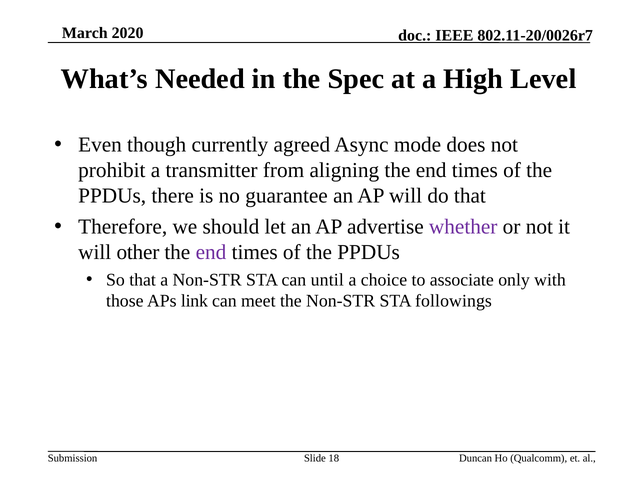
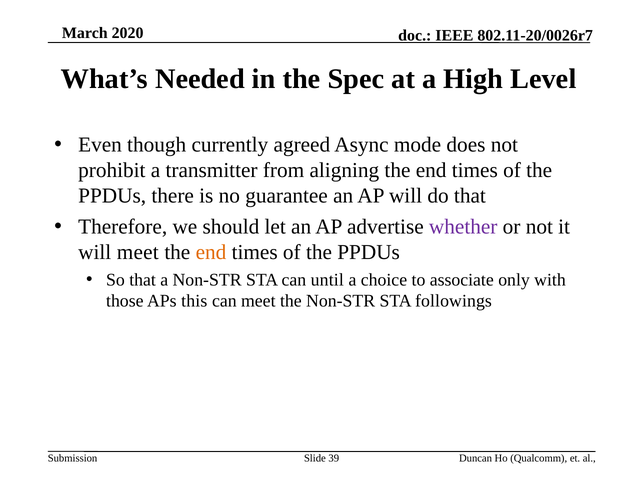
will other: other -> meet
end at (211, 252) colour: purple -> orange
link: link -> this
18: 18 -> 39
